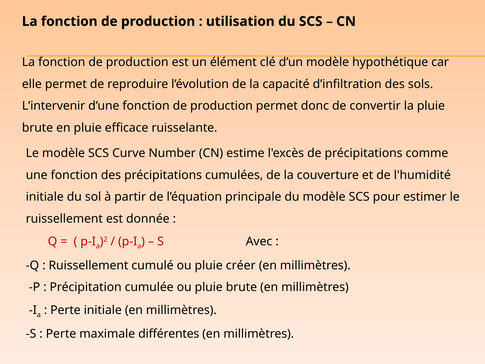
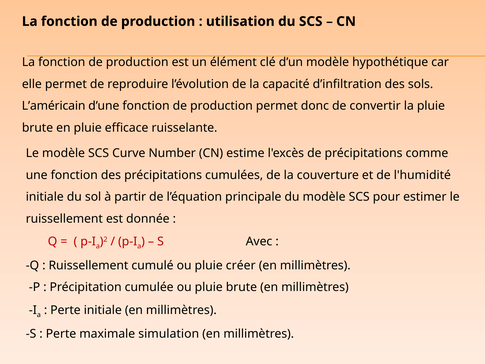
L’intervenir: L’intervenir -> L’américain
différentes: différentes -> simulation
